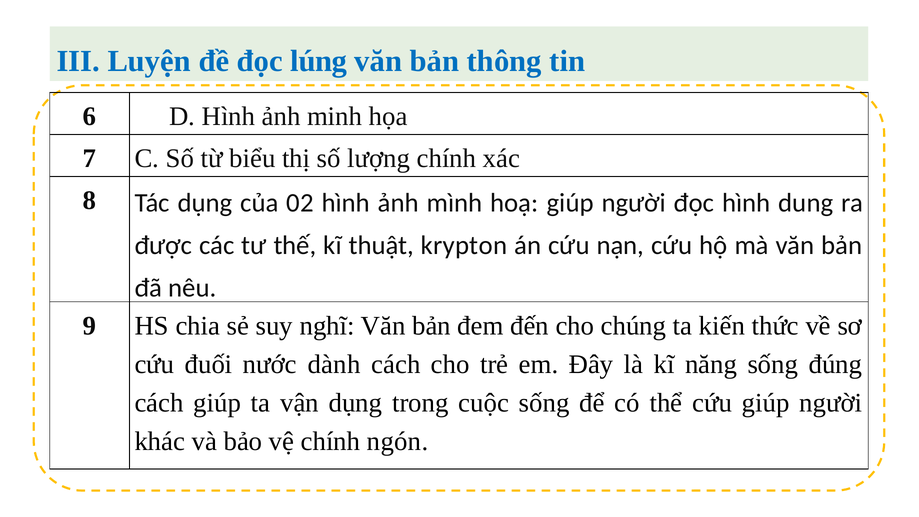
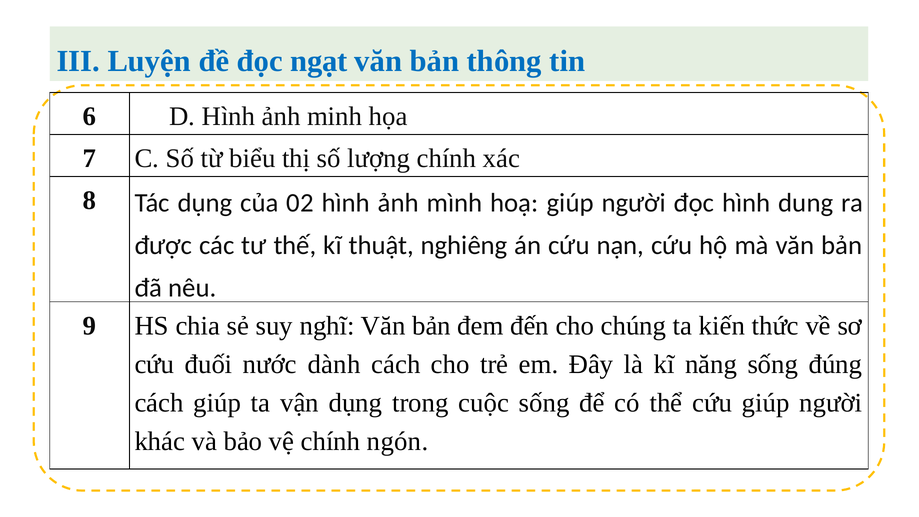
lúng: lúng -> ngạt
krypton: krypton -> nghiêng
